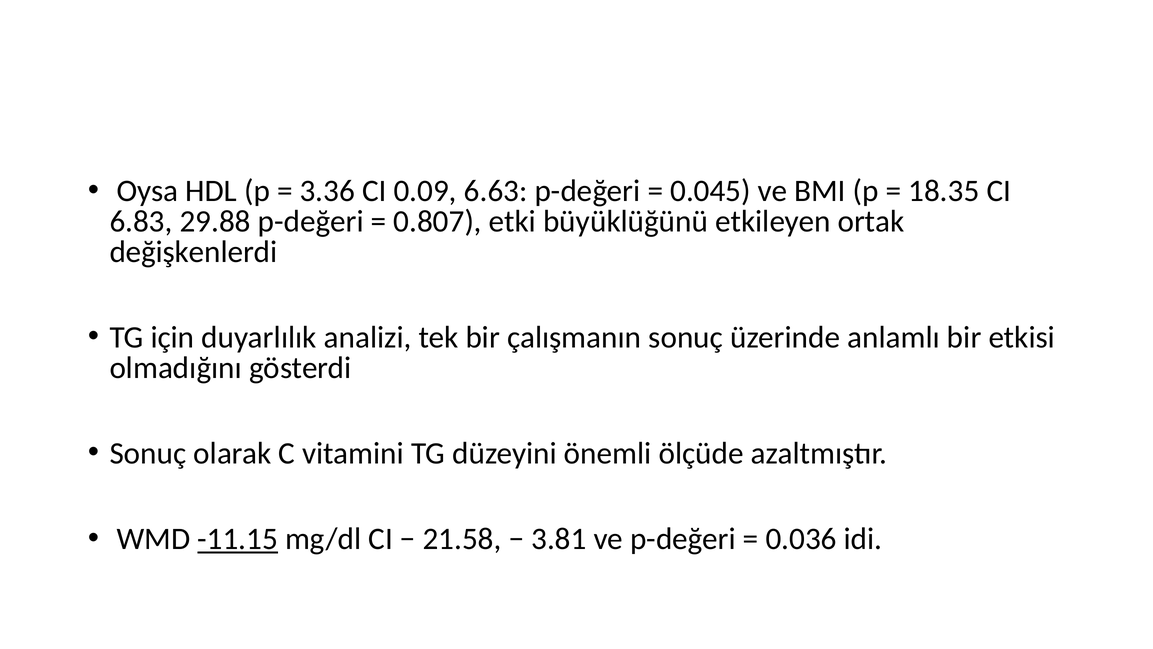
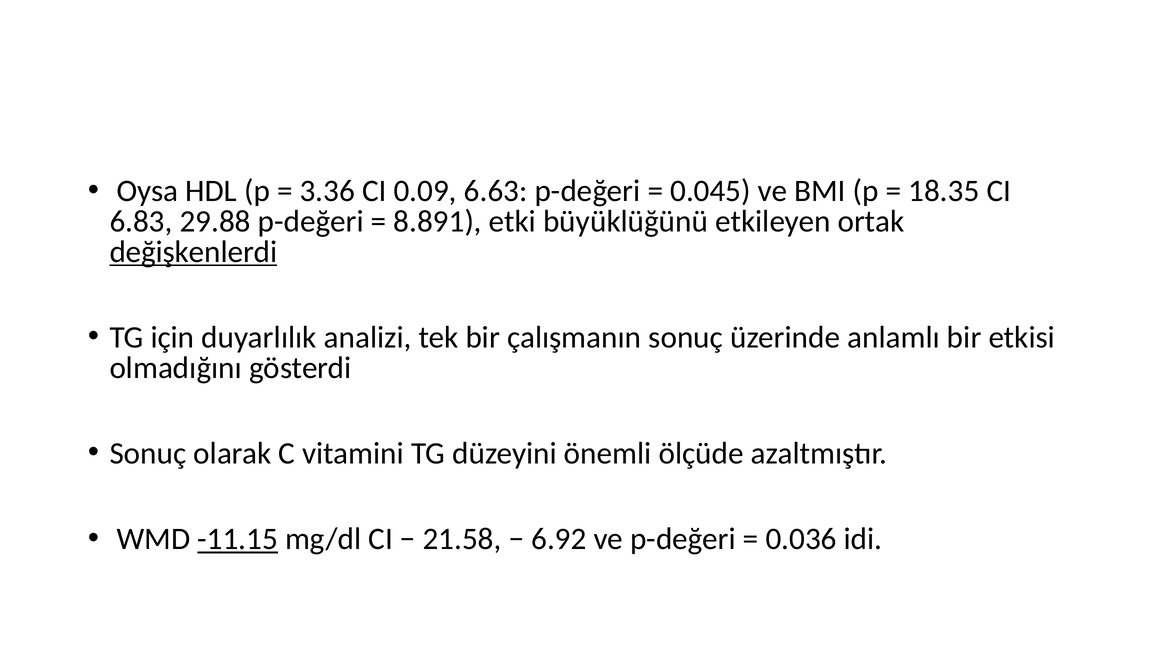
0.807: 0.807 -> 8.891
değişkenlerdi underline: none -> present
3.81: 3.81 -> 6.92
